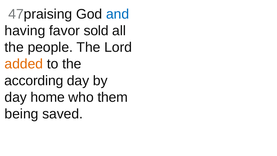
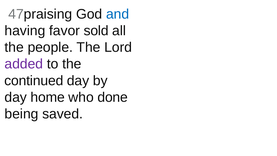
added colour: orange -> purple
according: according -> continued
them: them -> done
